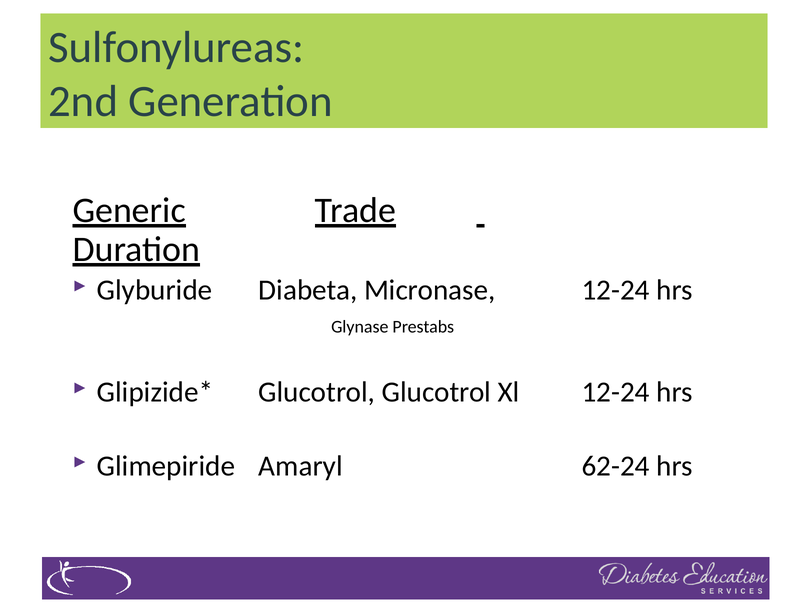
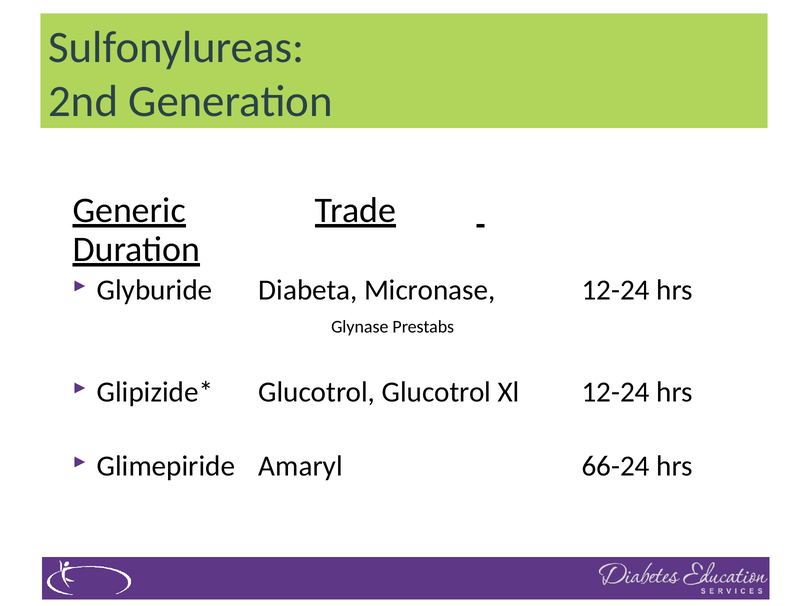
62-24: 62-24 -> 66-24
